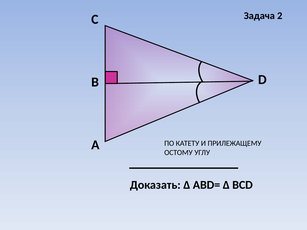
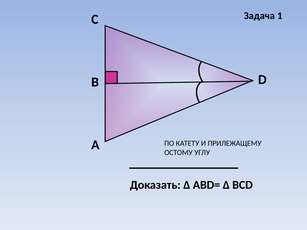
2: 2 -> 1
